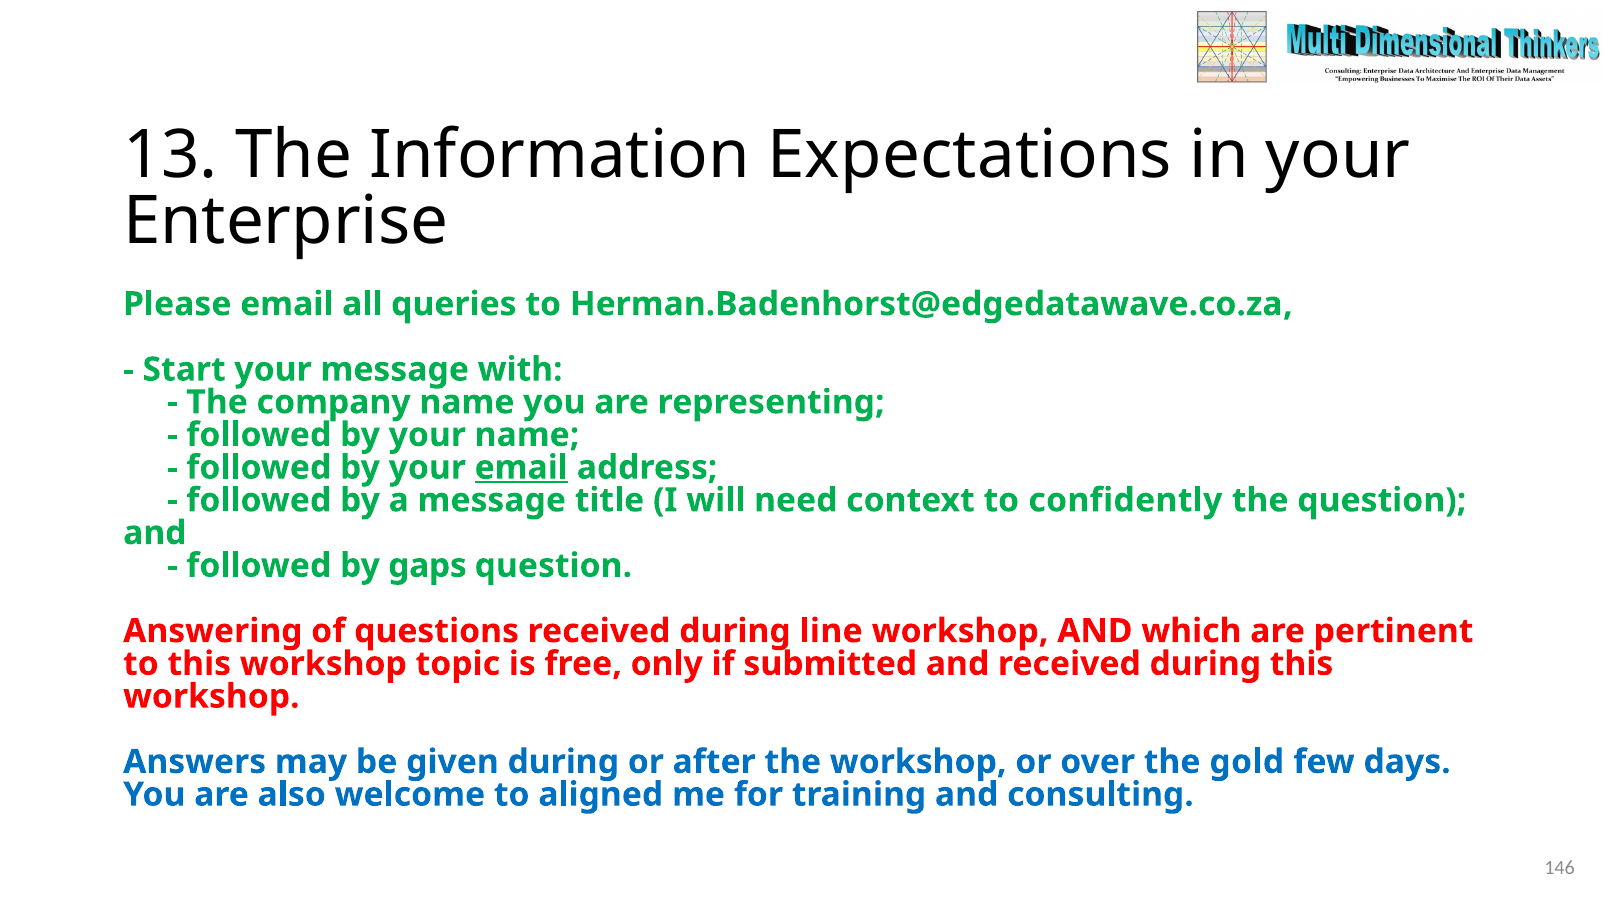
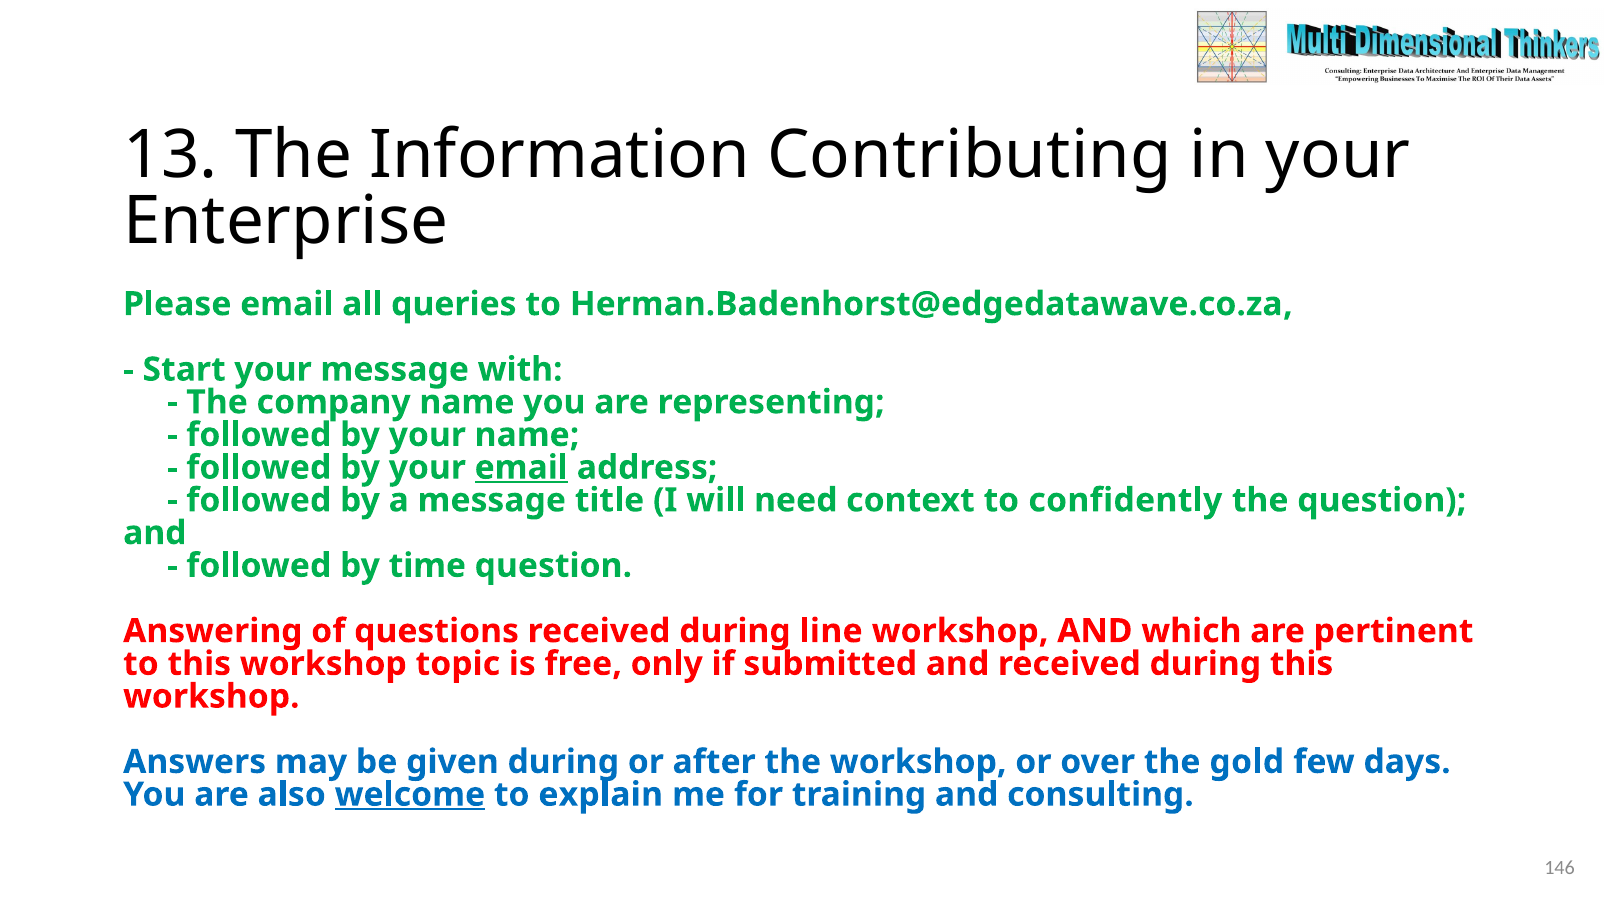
Expectations: Expectations -> Contributing
gaps: gaps -> time
welcome underline: none -> present
aligned: aligned -> explain
